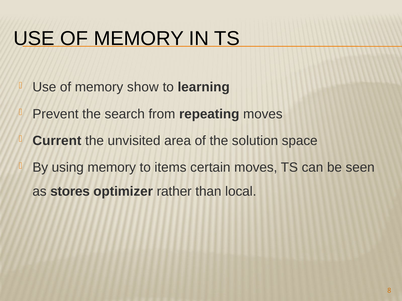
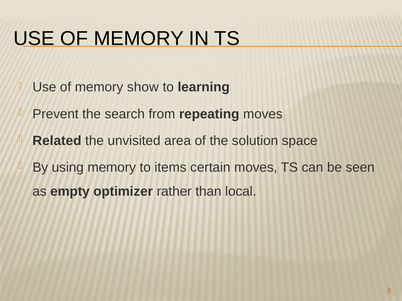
Current: Current -> Related
stores: stores -> empty
